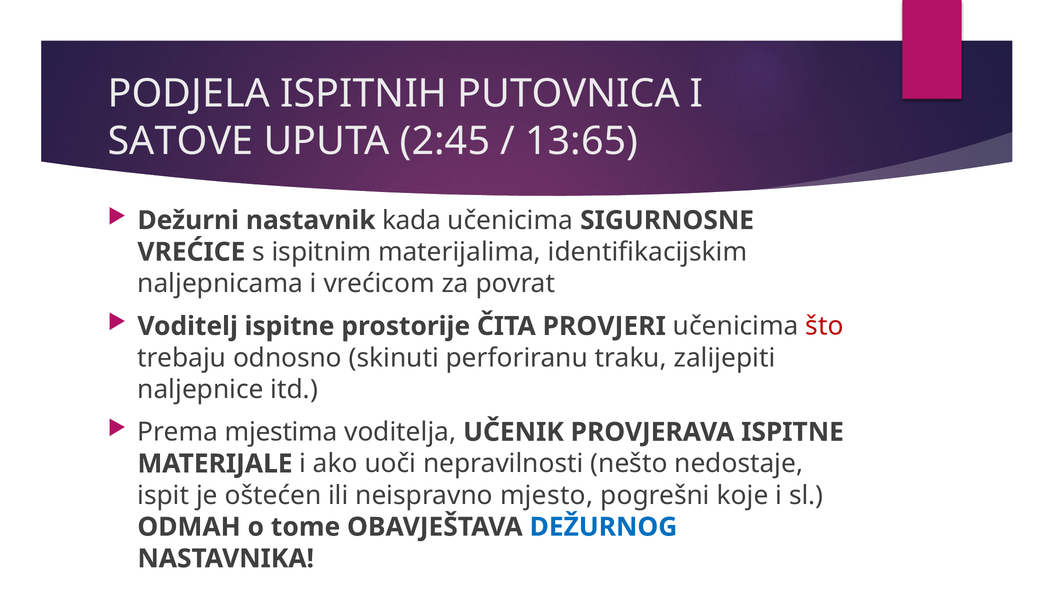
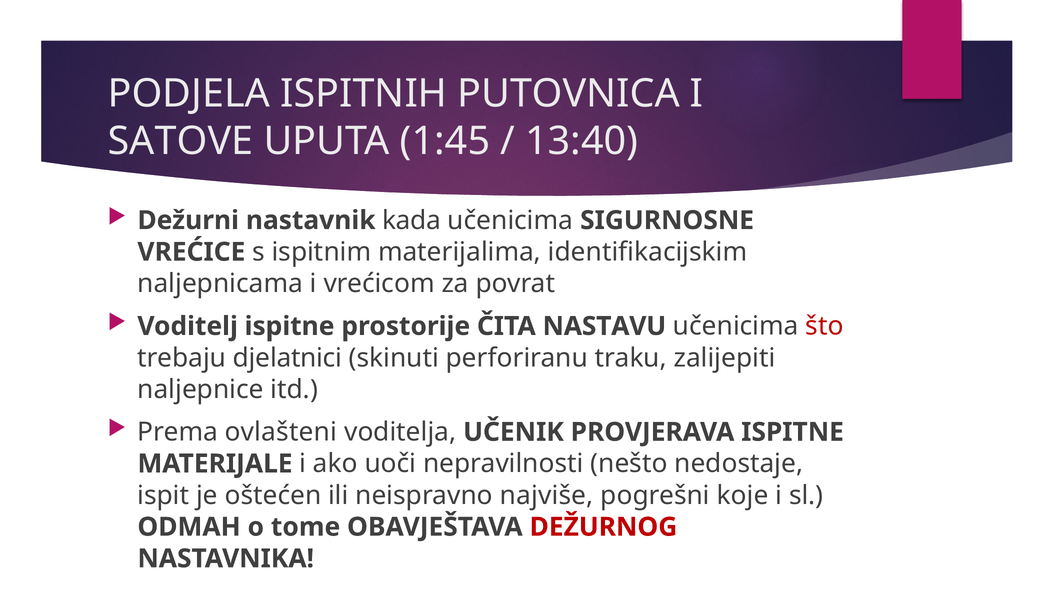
2:45: 2:45 -> 1:45
13:65: 13:65 -> 13:40
PROVJERI: PROVJERI -> NASTAVU
odnosno: odnosno -> djelatnici
mjestima: mjestima -> ovlašteni
mjesto: mjesto -> najviše
DEŽURNOG colour: blue -> red
